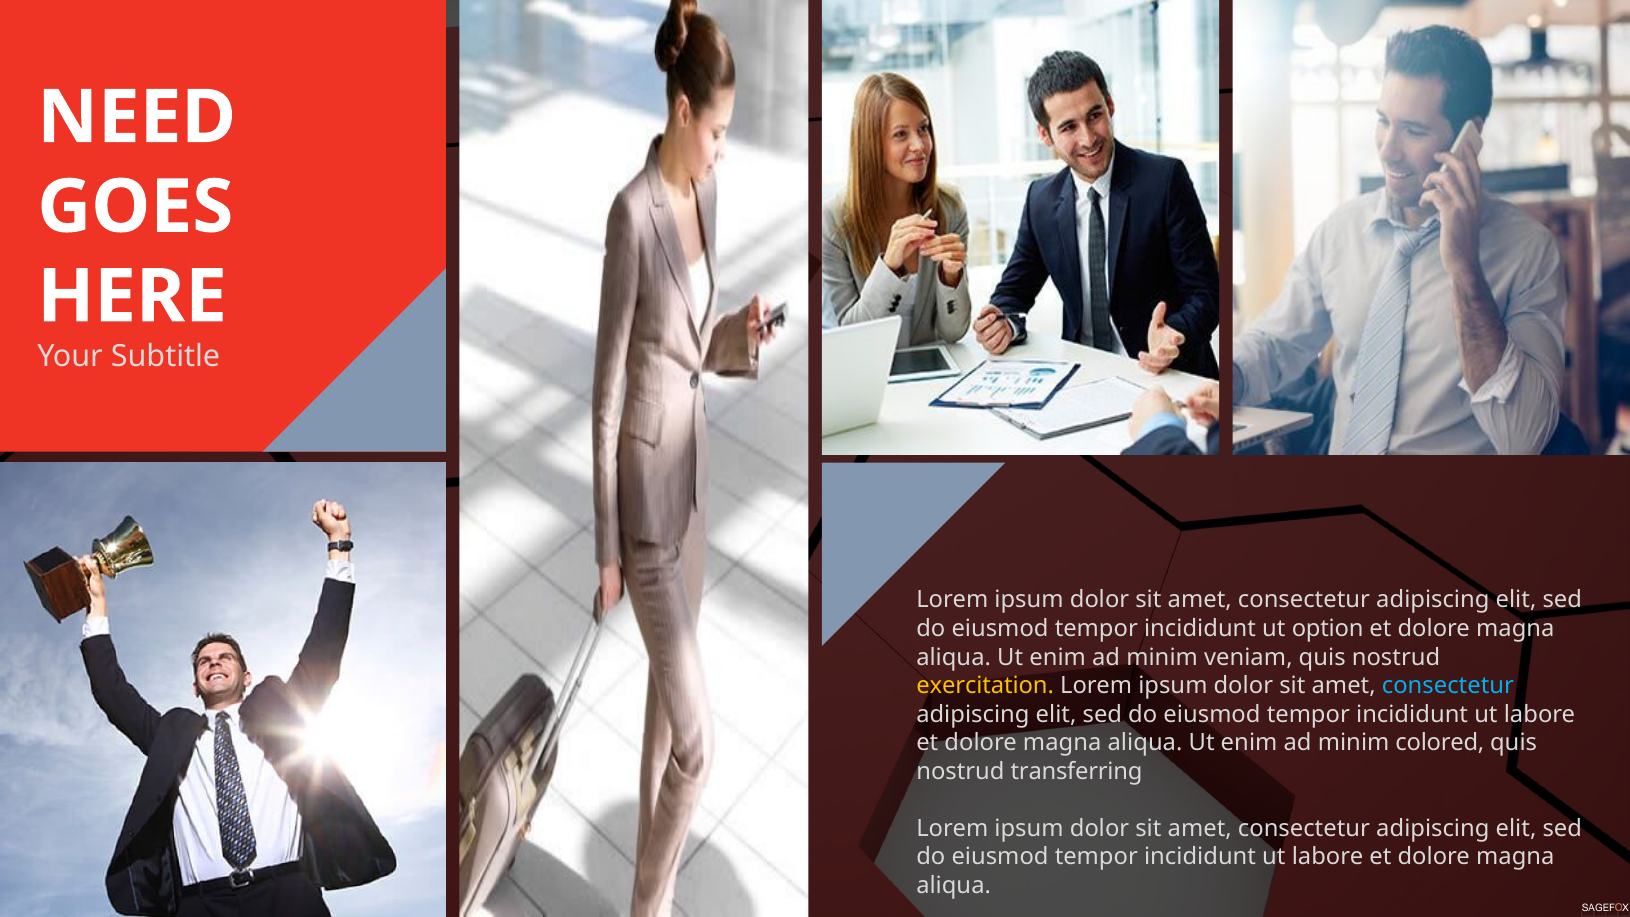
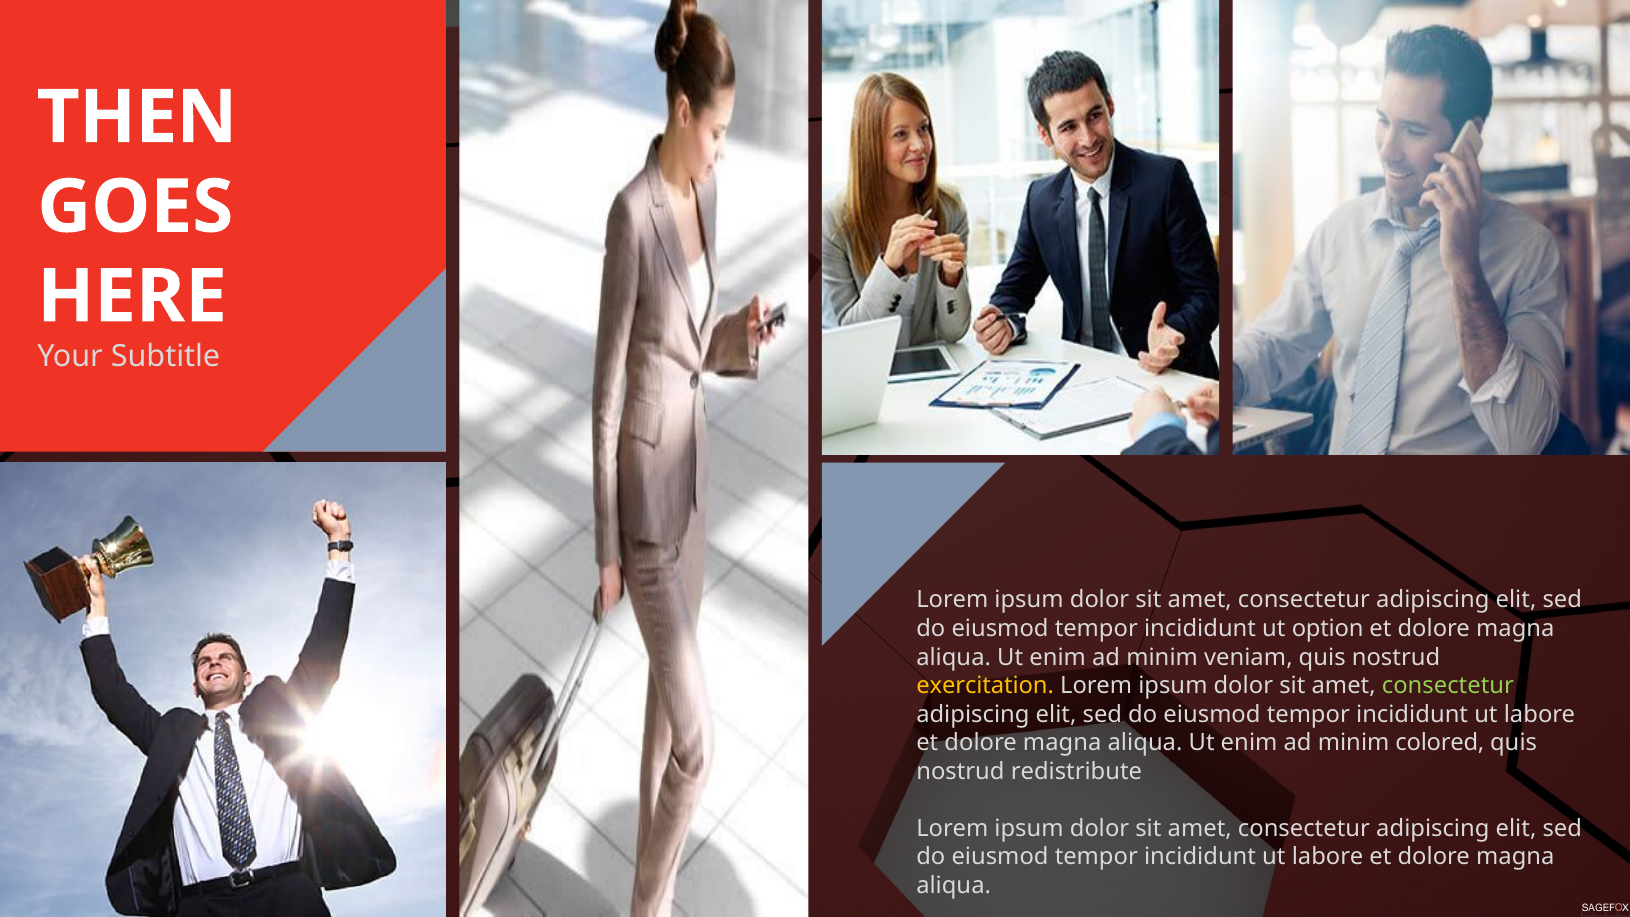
NEED: NEED -> THEN
consectetur at (1448, 686) colour: light blue -> light green
transferring: transferring -> redistribute
